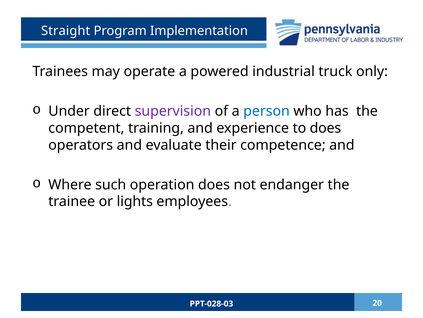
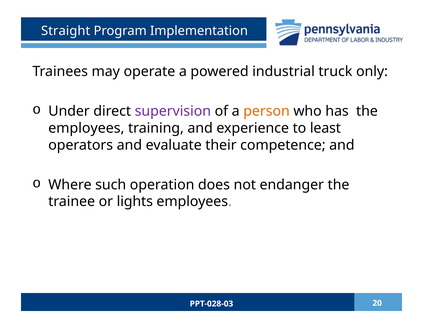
person colour: blue -> orange
competent at (86, 128): competent -> employees
to does: does -> least
